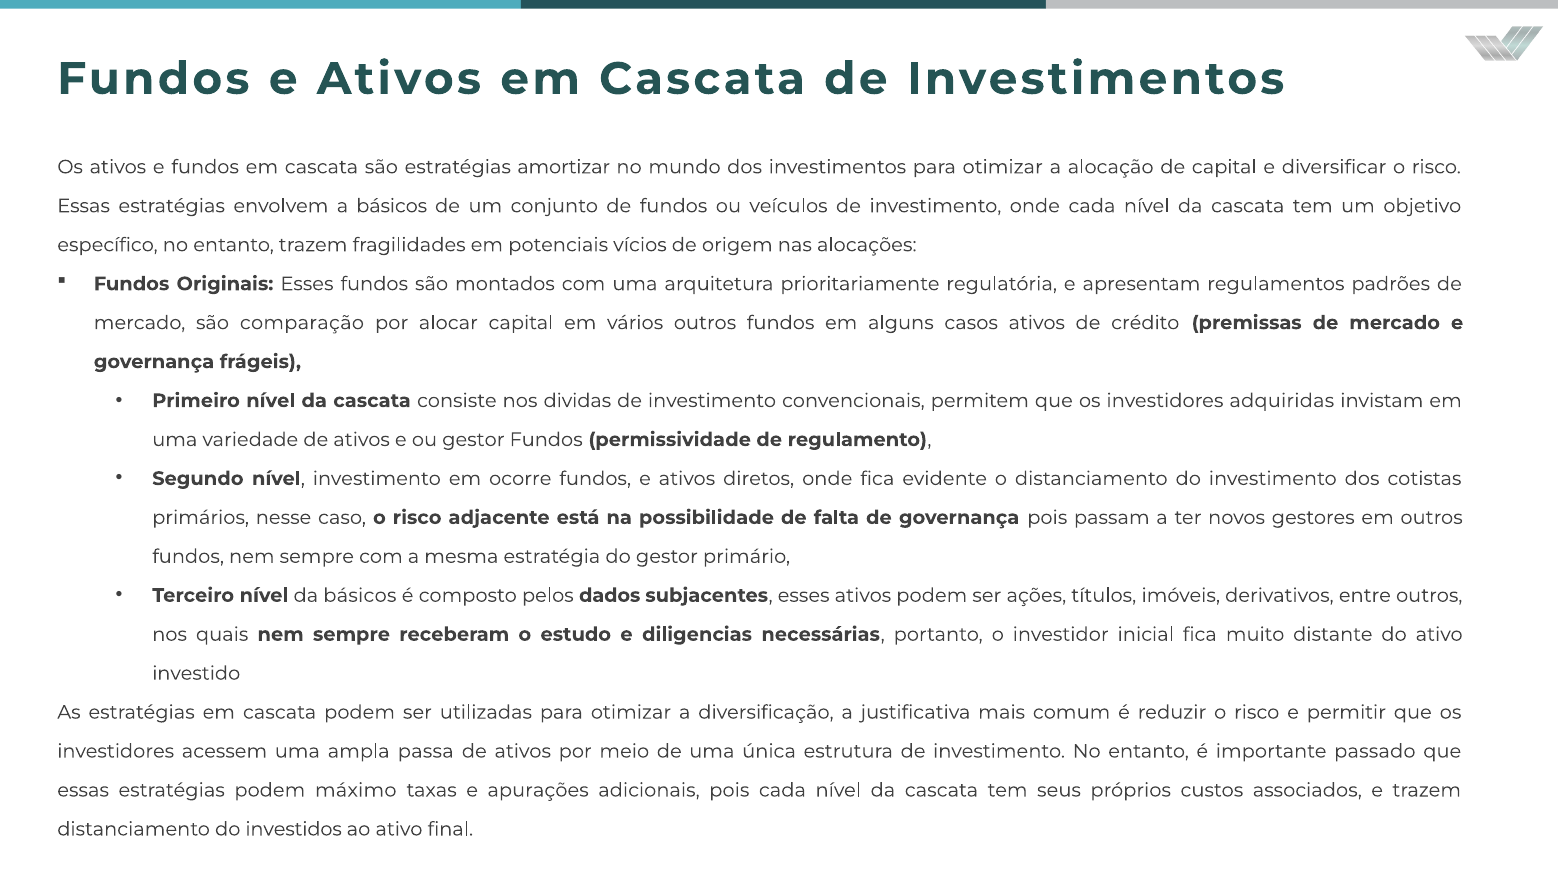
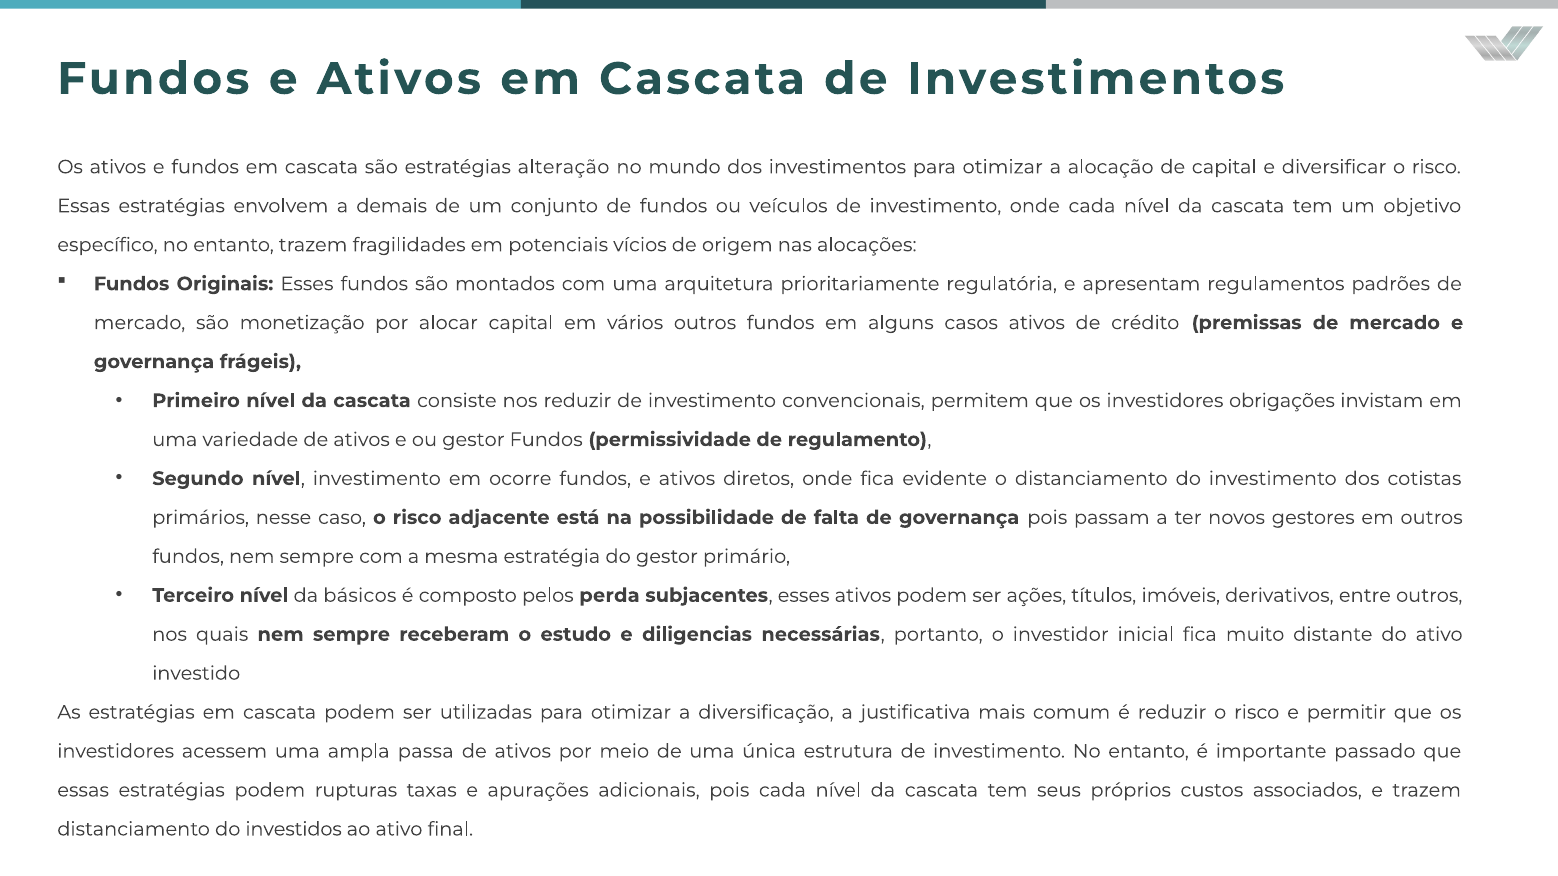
amortizar: amortizar -> alteração
a básicos: básicos -> demais
comparação: comparação -> monetização
nos dividas: dividas -> reduzir
adquiridas: adquiridas -> obrigações
dados: dados -> perda
máximo: máximo -> rupturas
